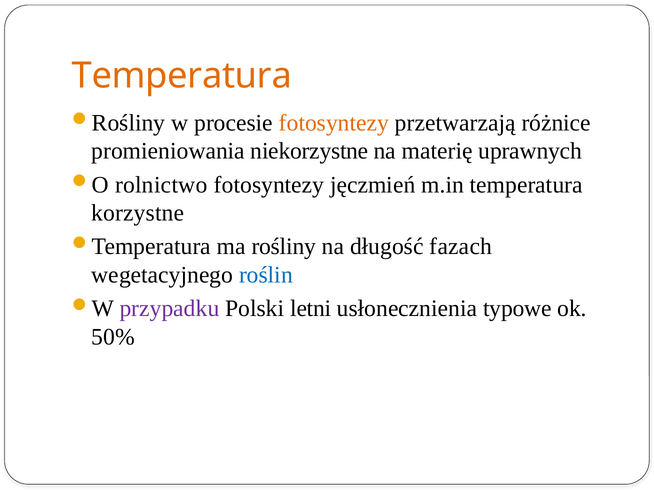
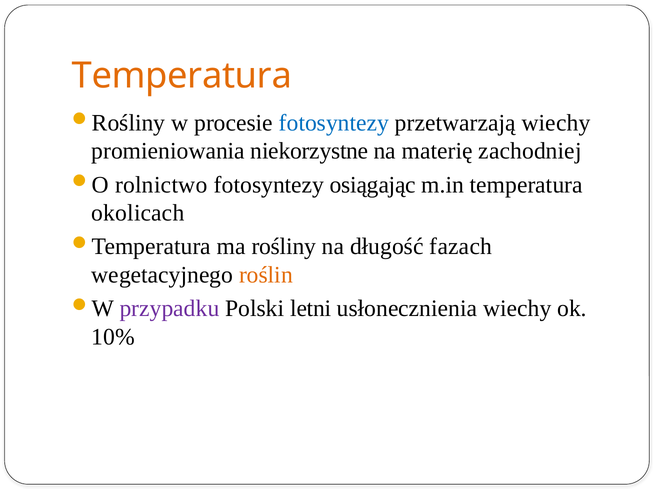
fotosyntezy at (334, 123) colour: orange -> blue
przetwarzają różnice: różnice -> wiechy
uprawnych: uprawnych -> zachodniej
jęczmień: jęczmień -> osiągając
korzystne: korzystne -> okolicach
roślin colour: blue -> orange
usłonecznienia typowe: typowe -> wiechy
50%: 50% -> 10%
